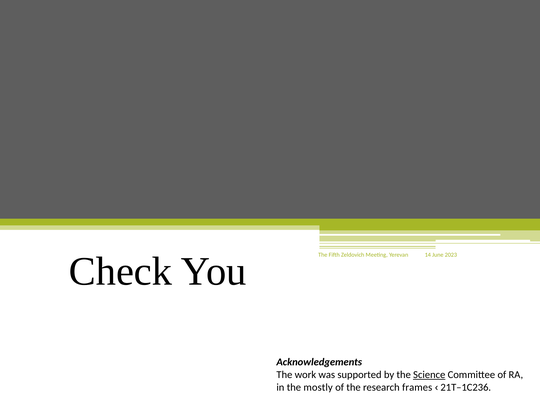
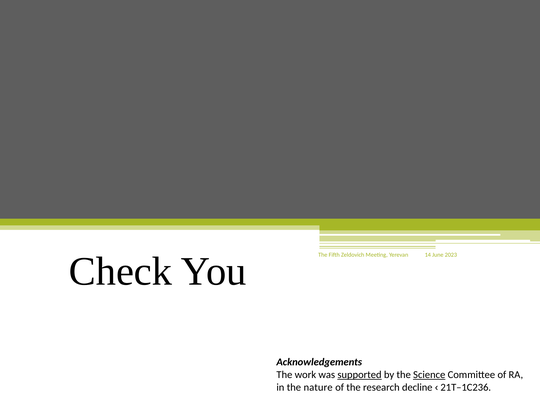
supported underline: none -> present
mostly: mostly -> nature
frames: frames -> decline
